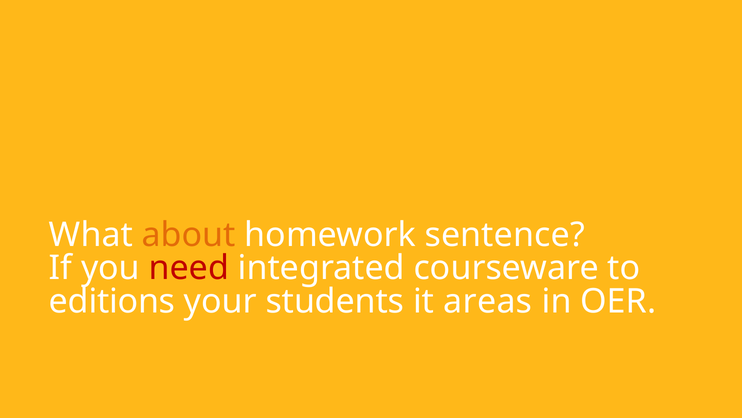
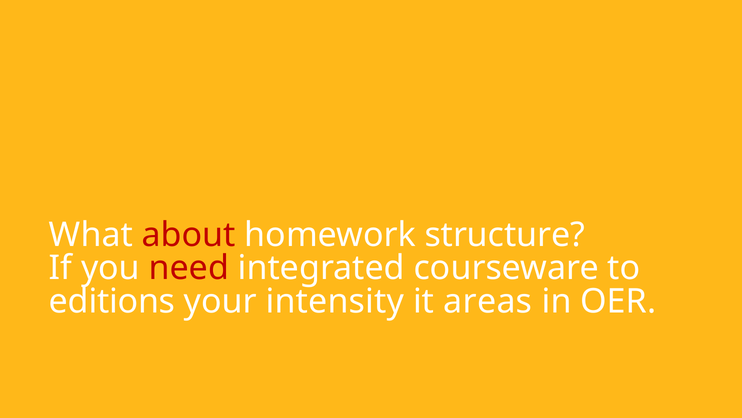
about colour: orange -> red
sentence: sentence -> structure
students: students -> intensity
